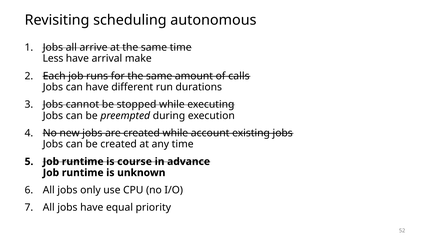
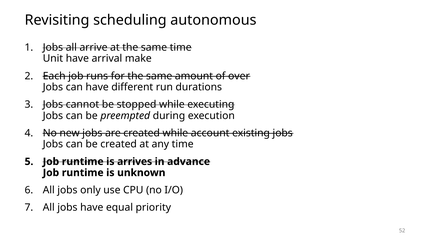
Less: Less -> Unit
calls: calls -> over
course: course -> arrives
